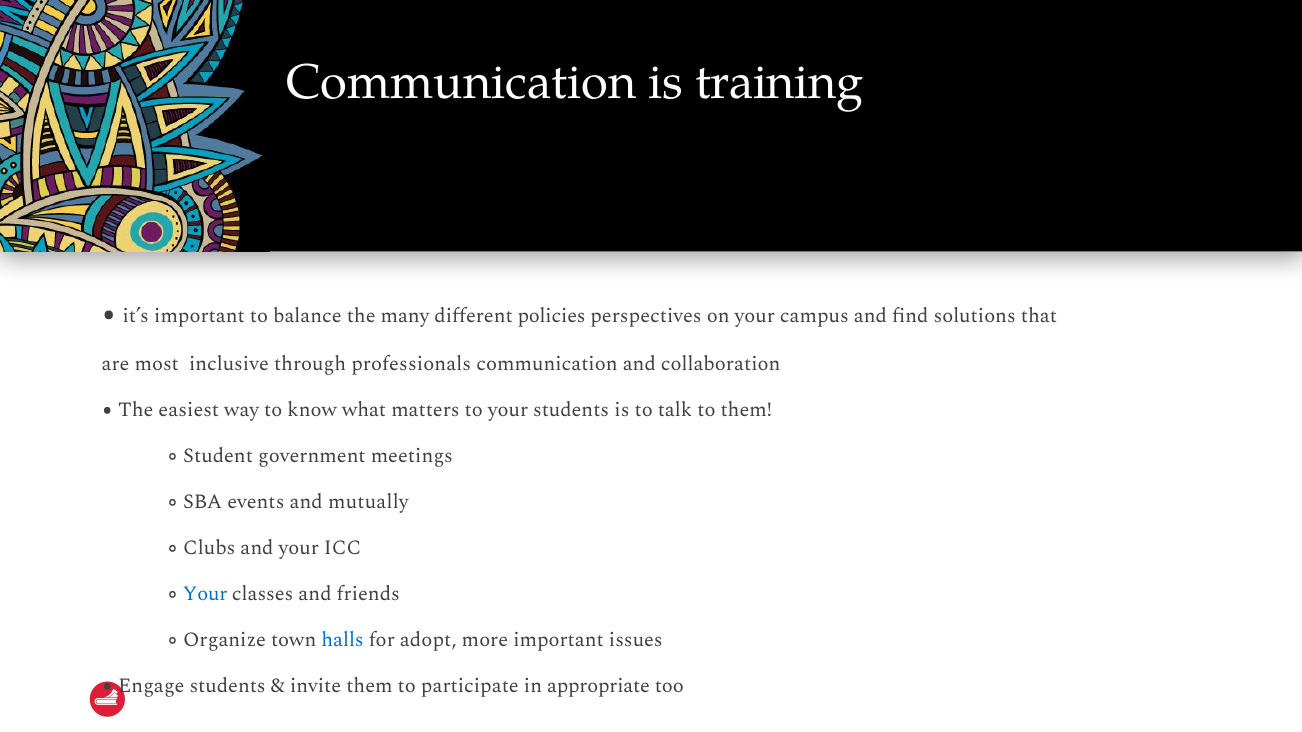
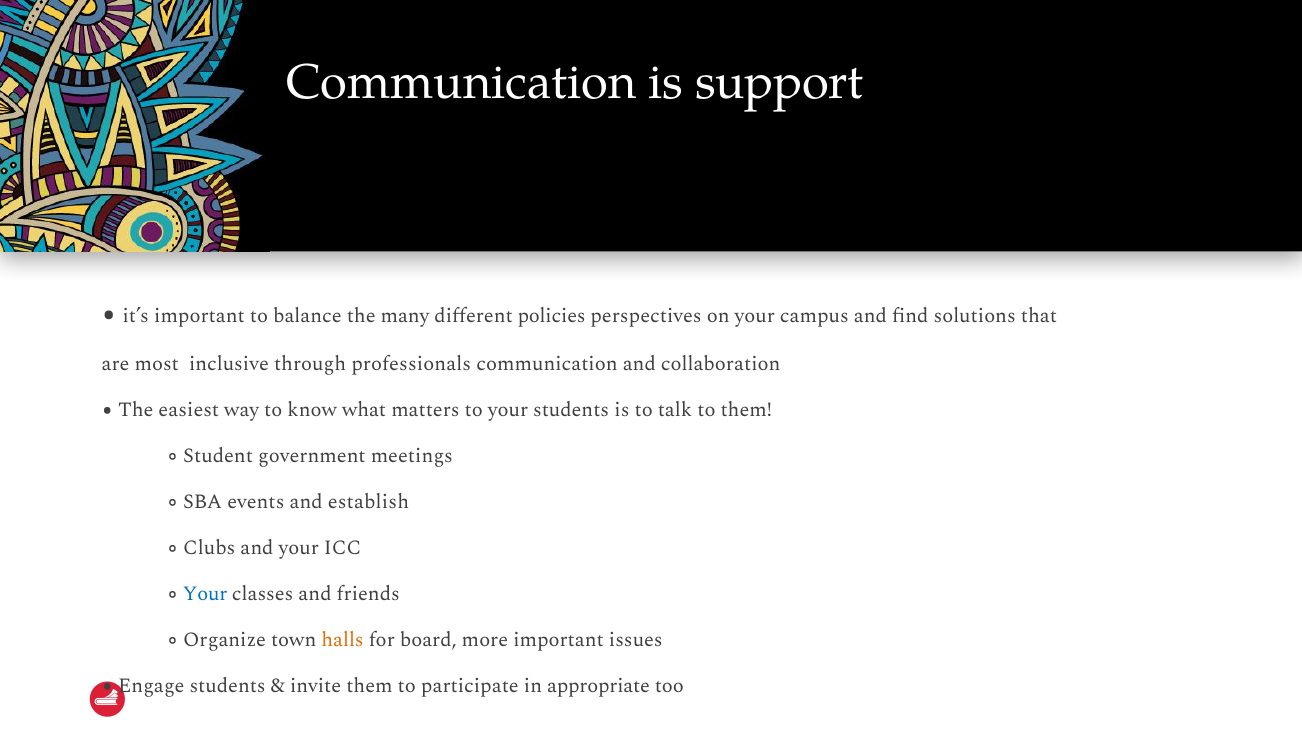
training: training -> support
mutually: mutually -> establish
halls colour: blue -> orange
adopt: adopt -> board
